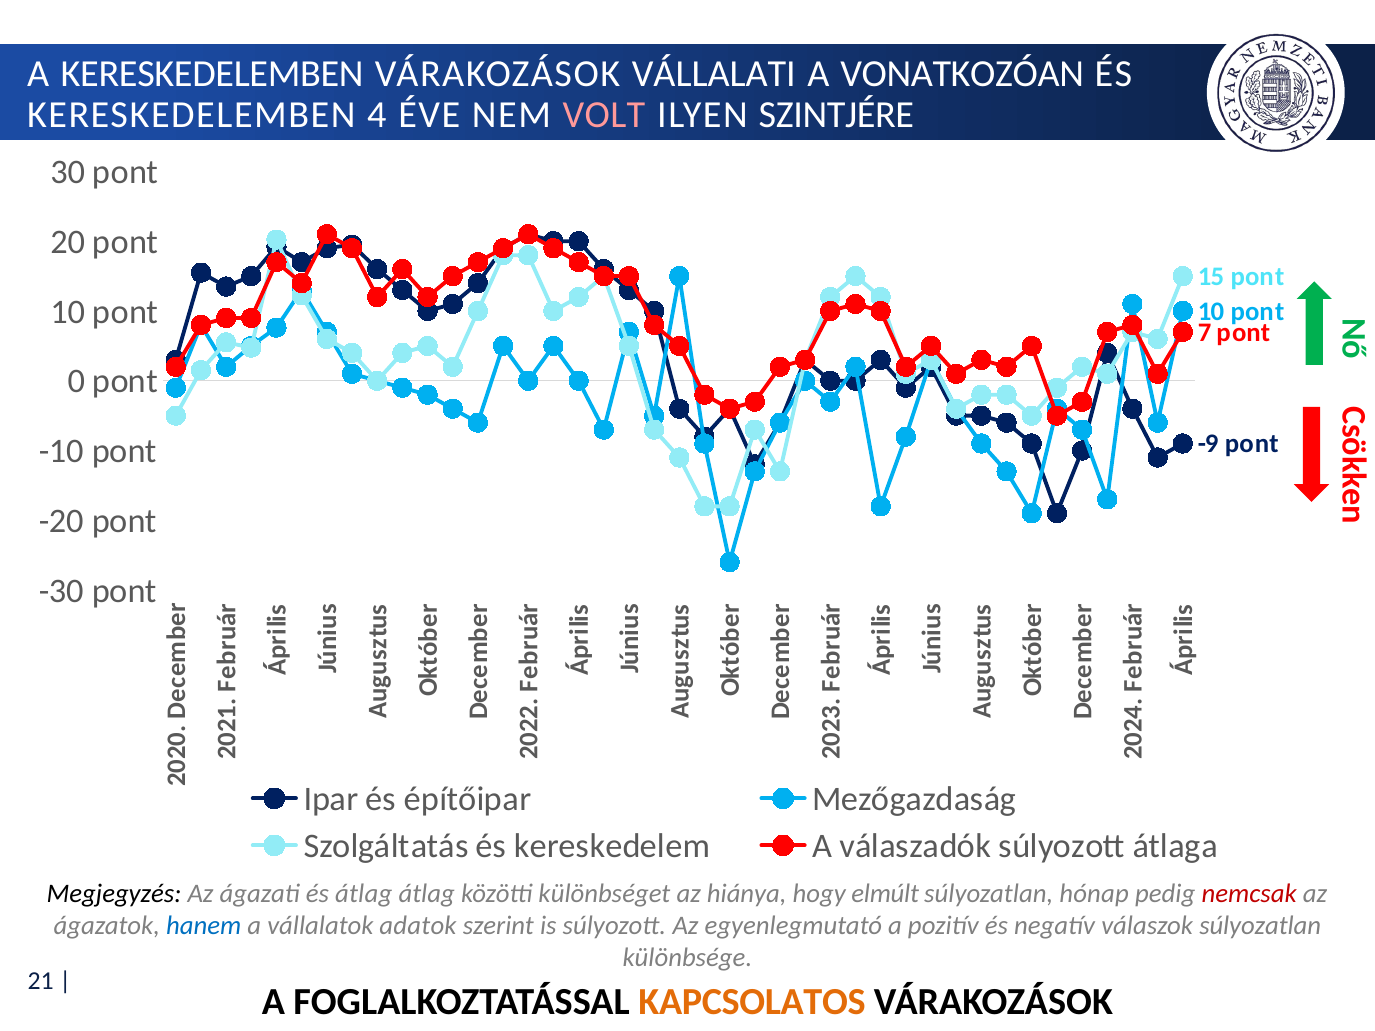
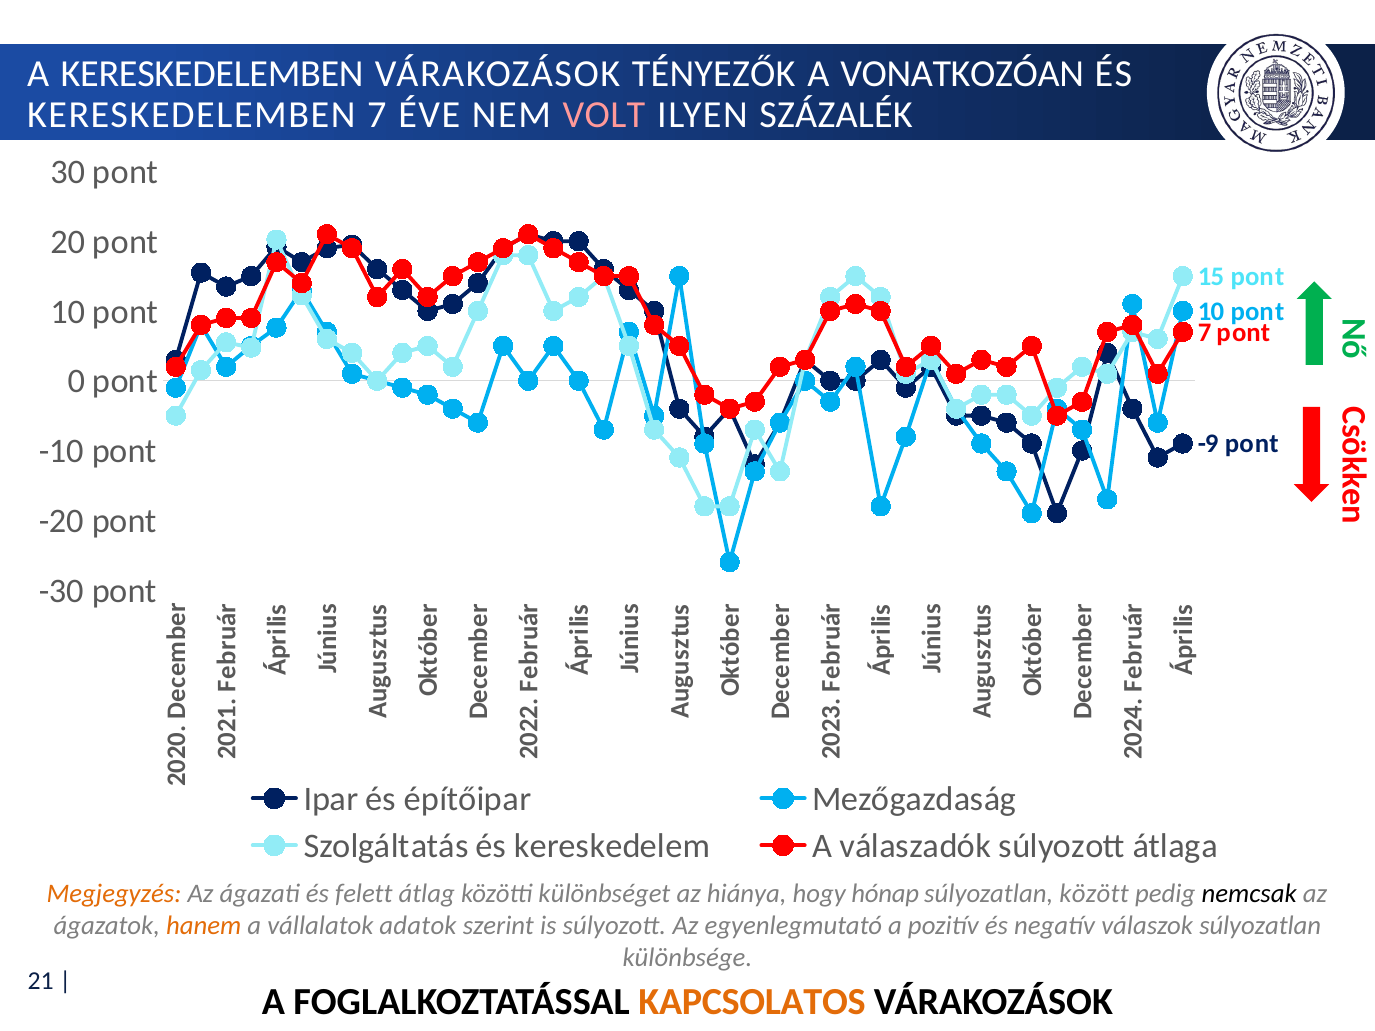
VÁLLALATI: VÁLLALATI -> TÉNYEZŐK
KERESKEDELEMBEN 4: 4 -> 7
SZINTJÉRE: SZINTJÉRE -> SZÁZALÉK
Megjegyzés colour: black -> orange
és átlag: átlag -> felett
elmúlt: elmúlt -> hónap
hónap: hónap -> között
nemcsak colour: red -> black
hanem colour: blue -> orange
